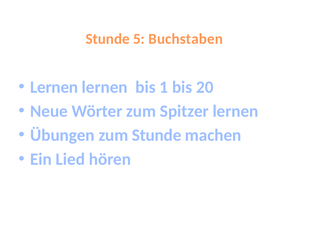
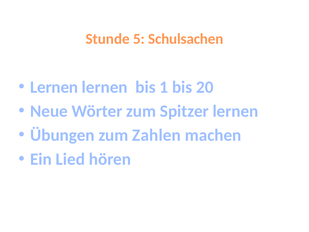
Buchstaben: Buchstaben -> Schulsachen
zum Stunde: Stunde -> Zahlen
